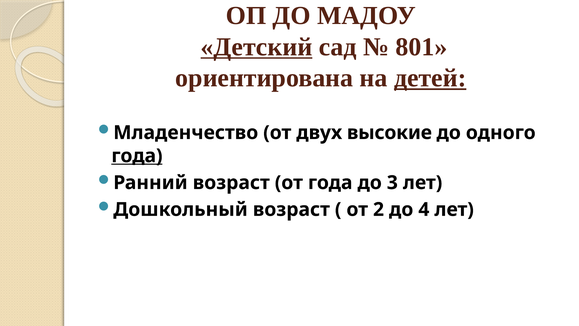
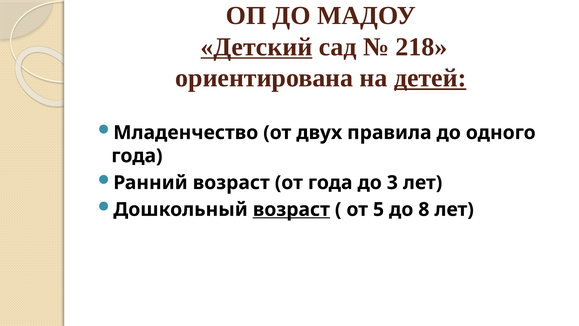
801: 801 -> 218
высокие: высокие -> правила
года at (137, 156) underline: present -> none
возраст at (291, 209) underline: none -> present
2: 2 -> 5
4: 4 -> 8
